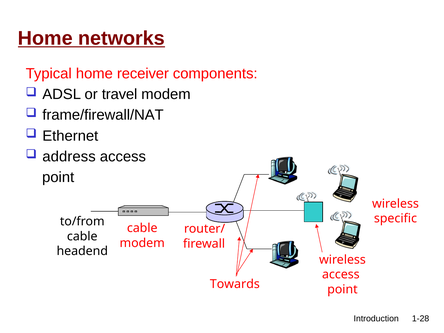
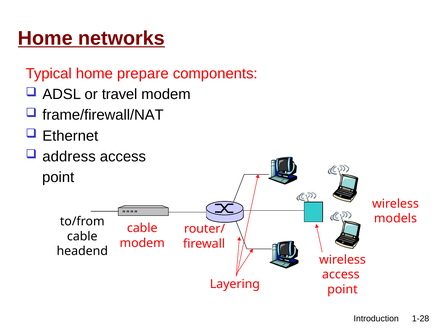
receiver: receiver -> prepare
specific: specific -> models
Towards: Towards -> Layering
